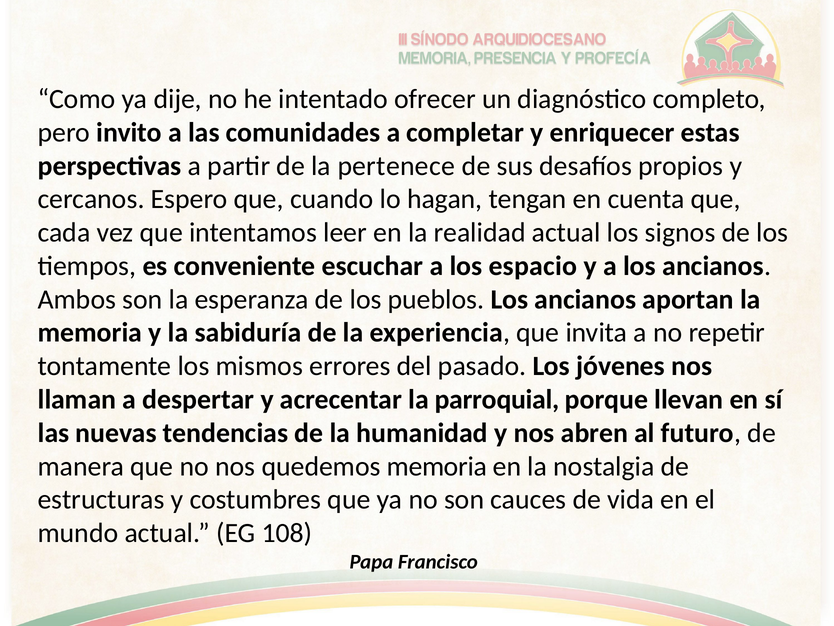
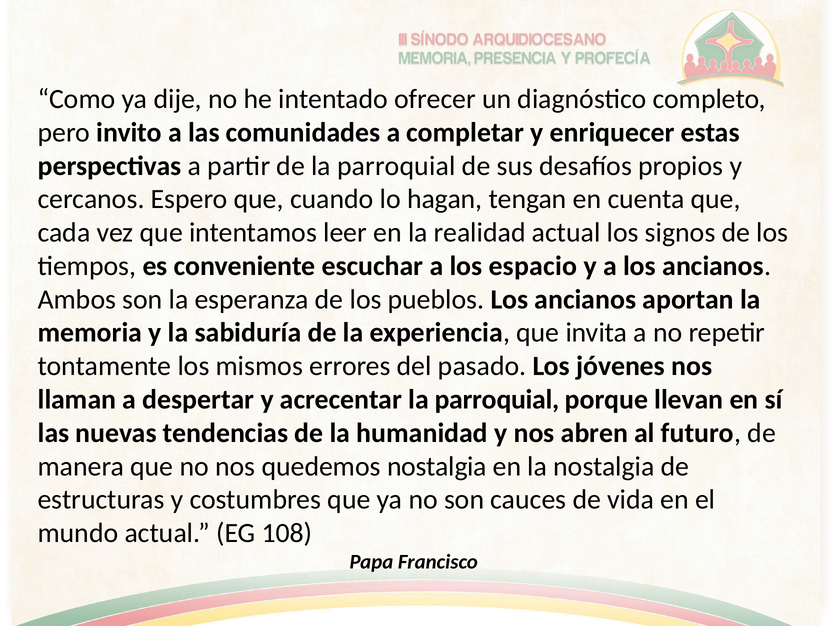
de la pertenece: pertenece -> parroquial
quedemos memoria: memoria -> nostalgia
